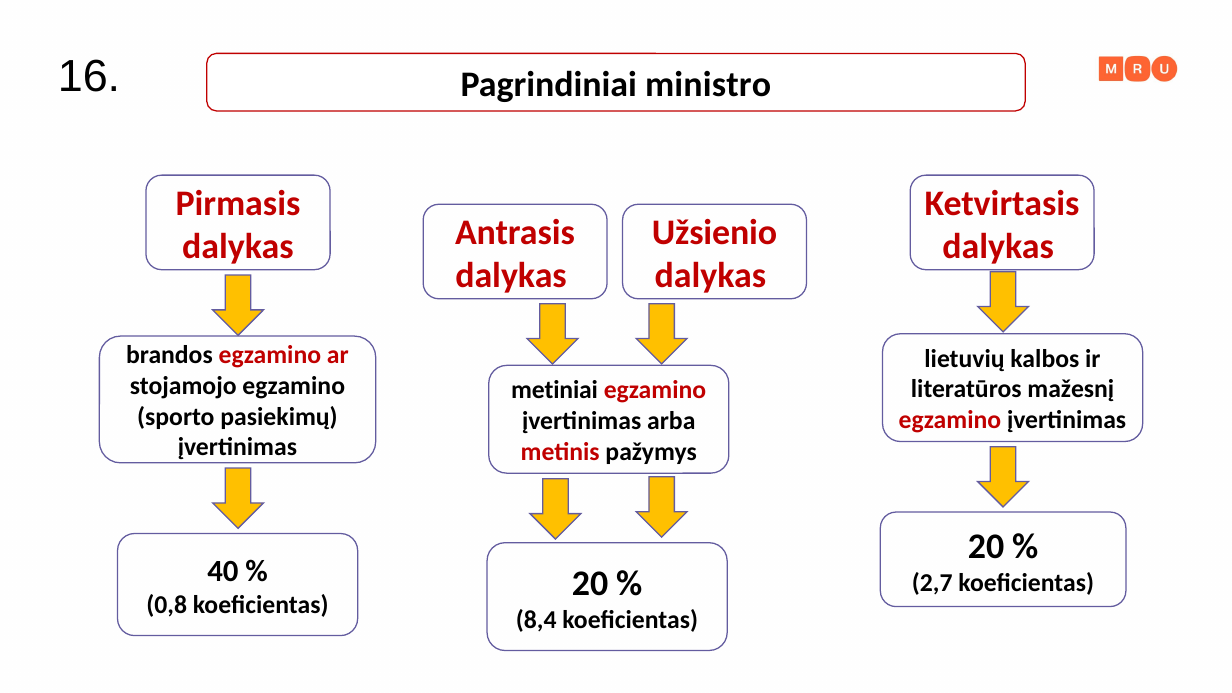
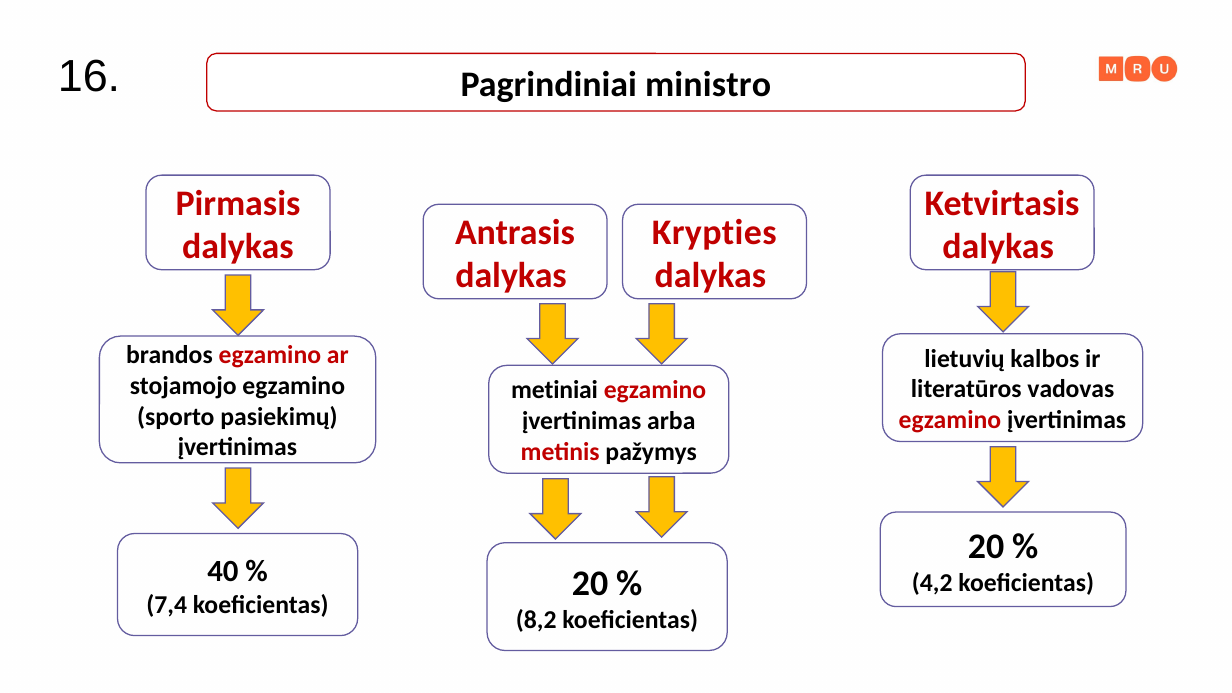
Užsienio: Užsienio -> Krypties
mažesnį: mažesnį -> vadovas
2,7: 2,7 -> 4,2
0,8: 0,8 -> 7,4
8,4: 8,4 -> 8,2
